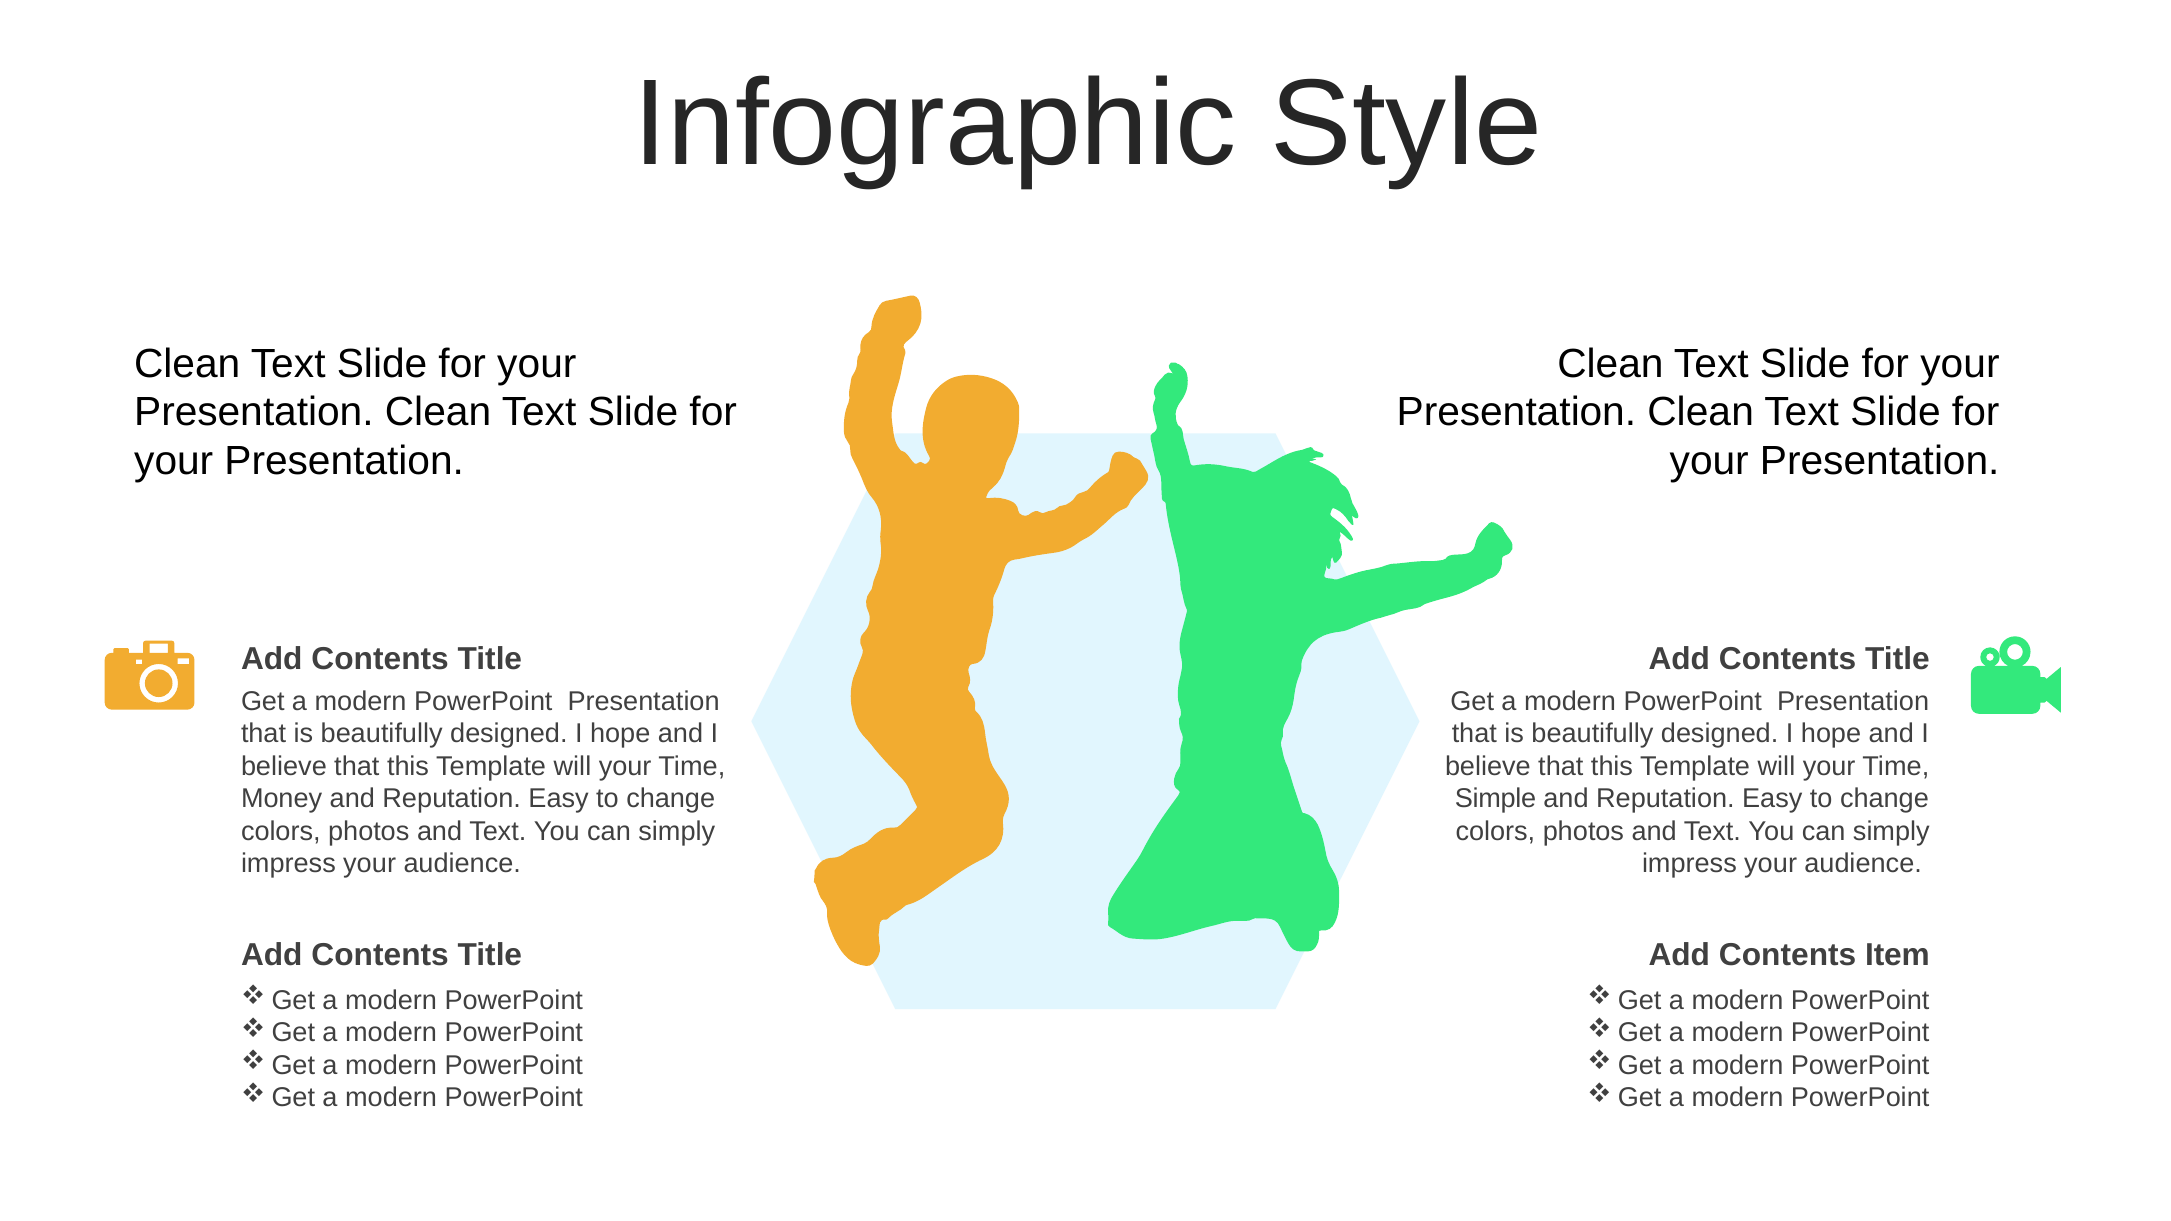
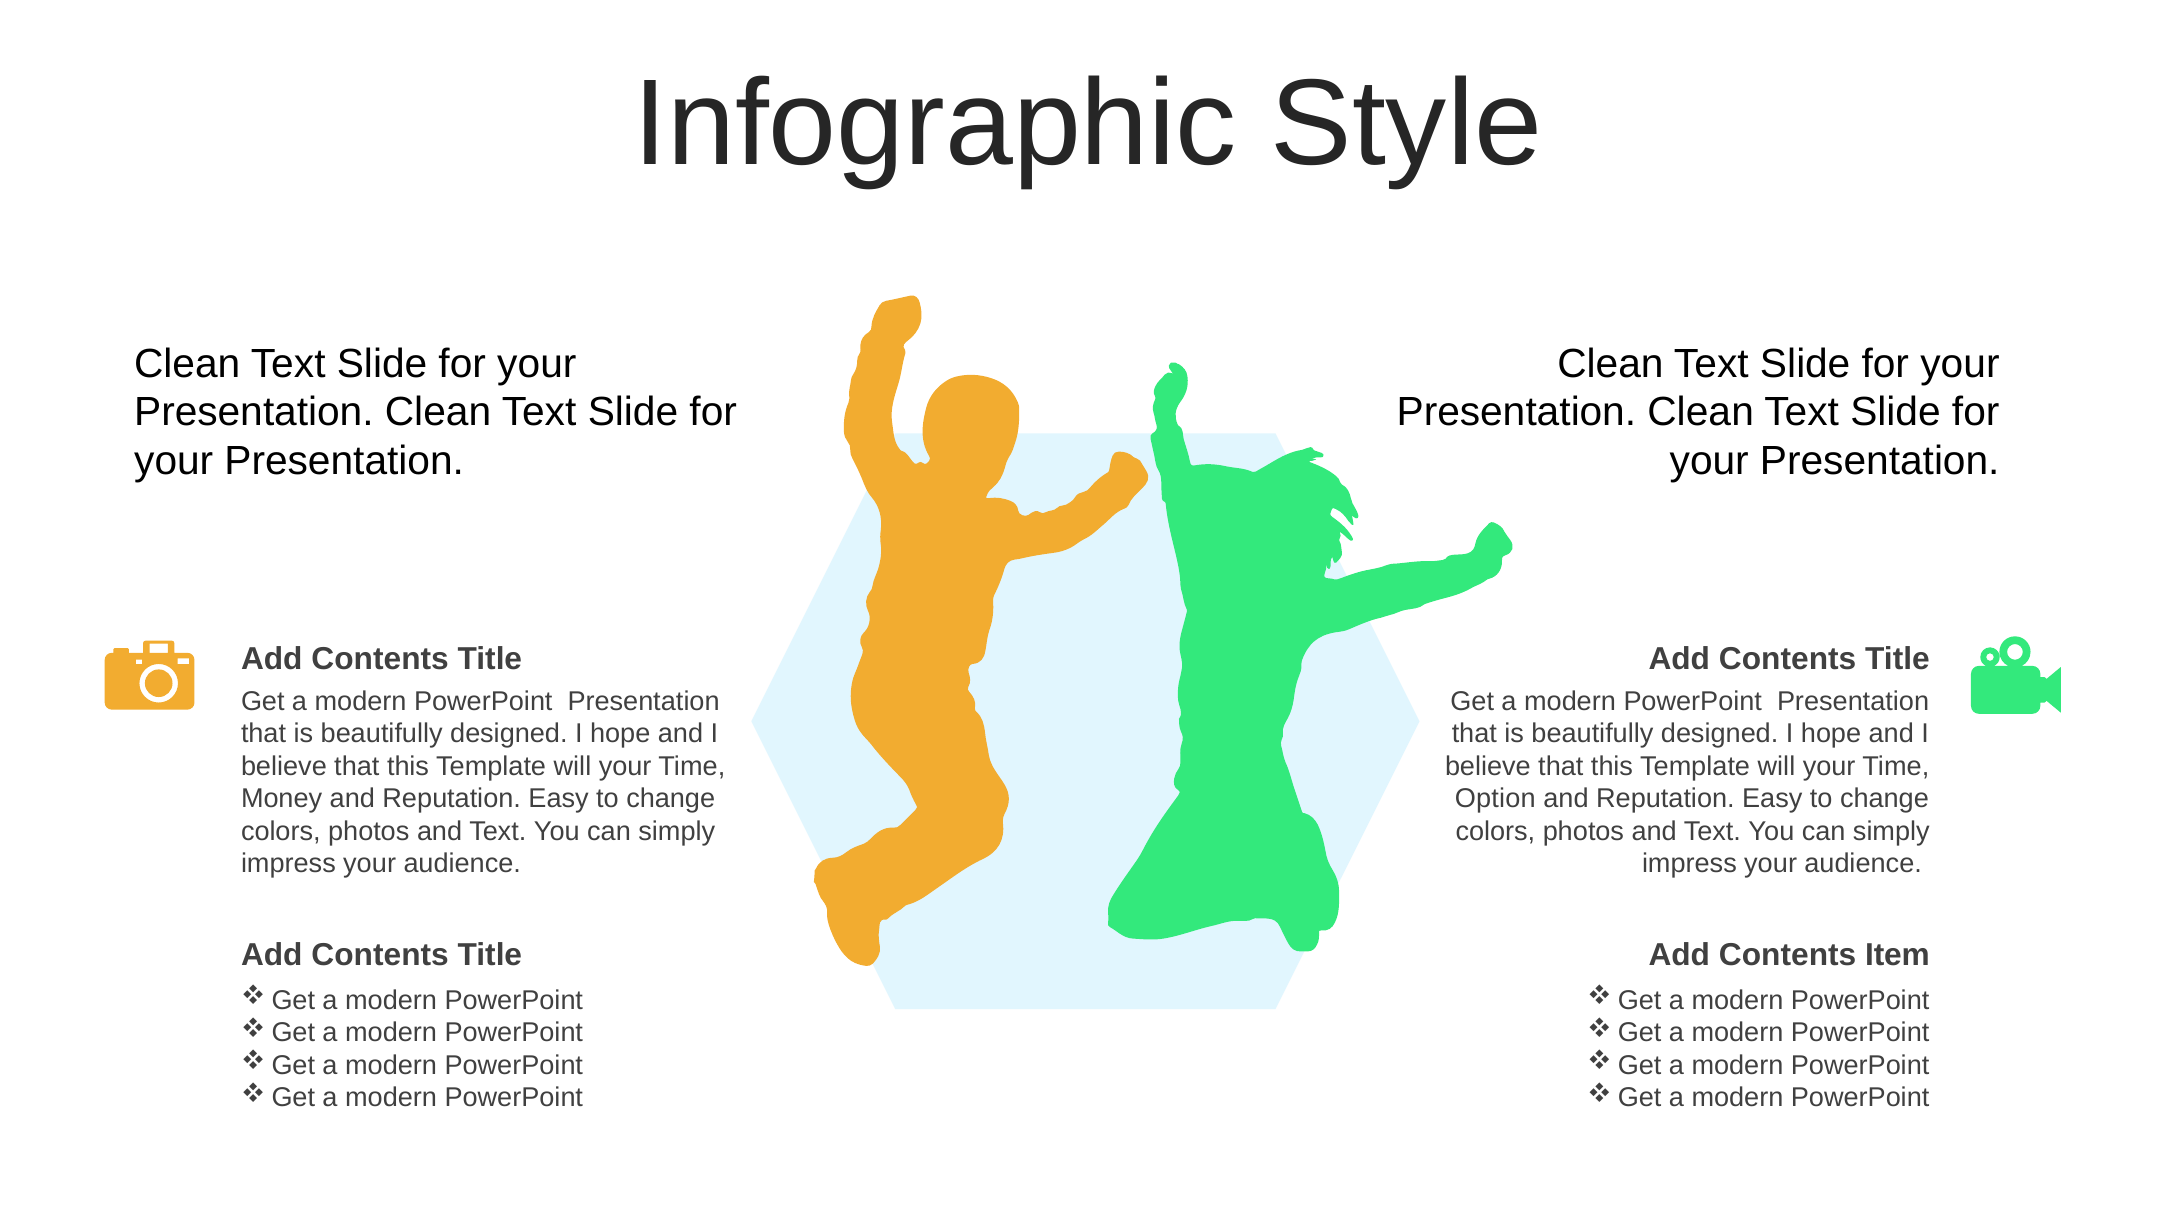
Simple: Simple -> Option
